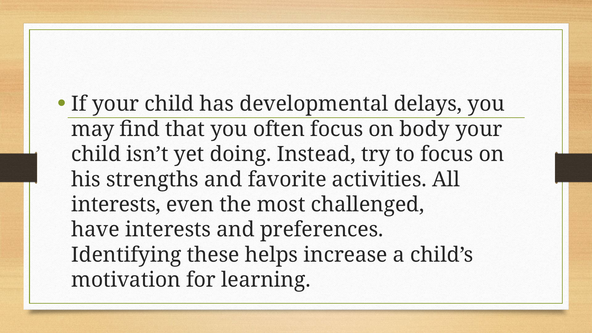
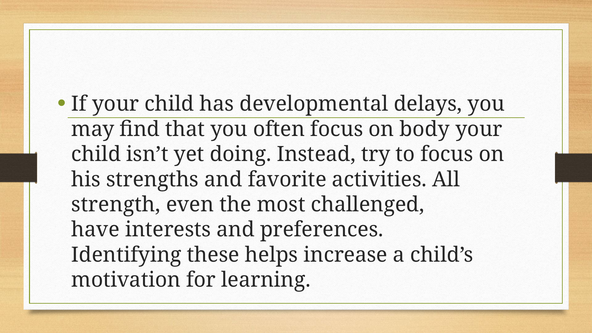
interests at (116, 205): interests -> strength
